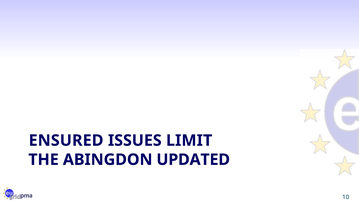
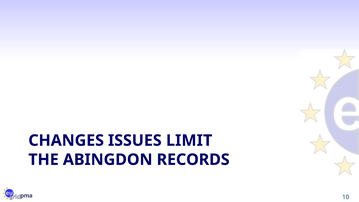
ENSURED: ENSURED -> CHANGES
UPDATED: UPDATED -> RECORDS
